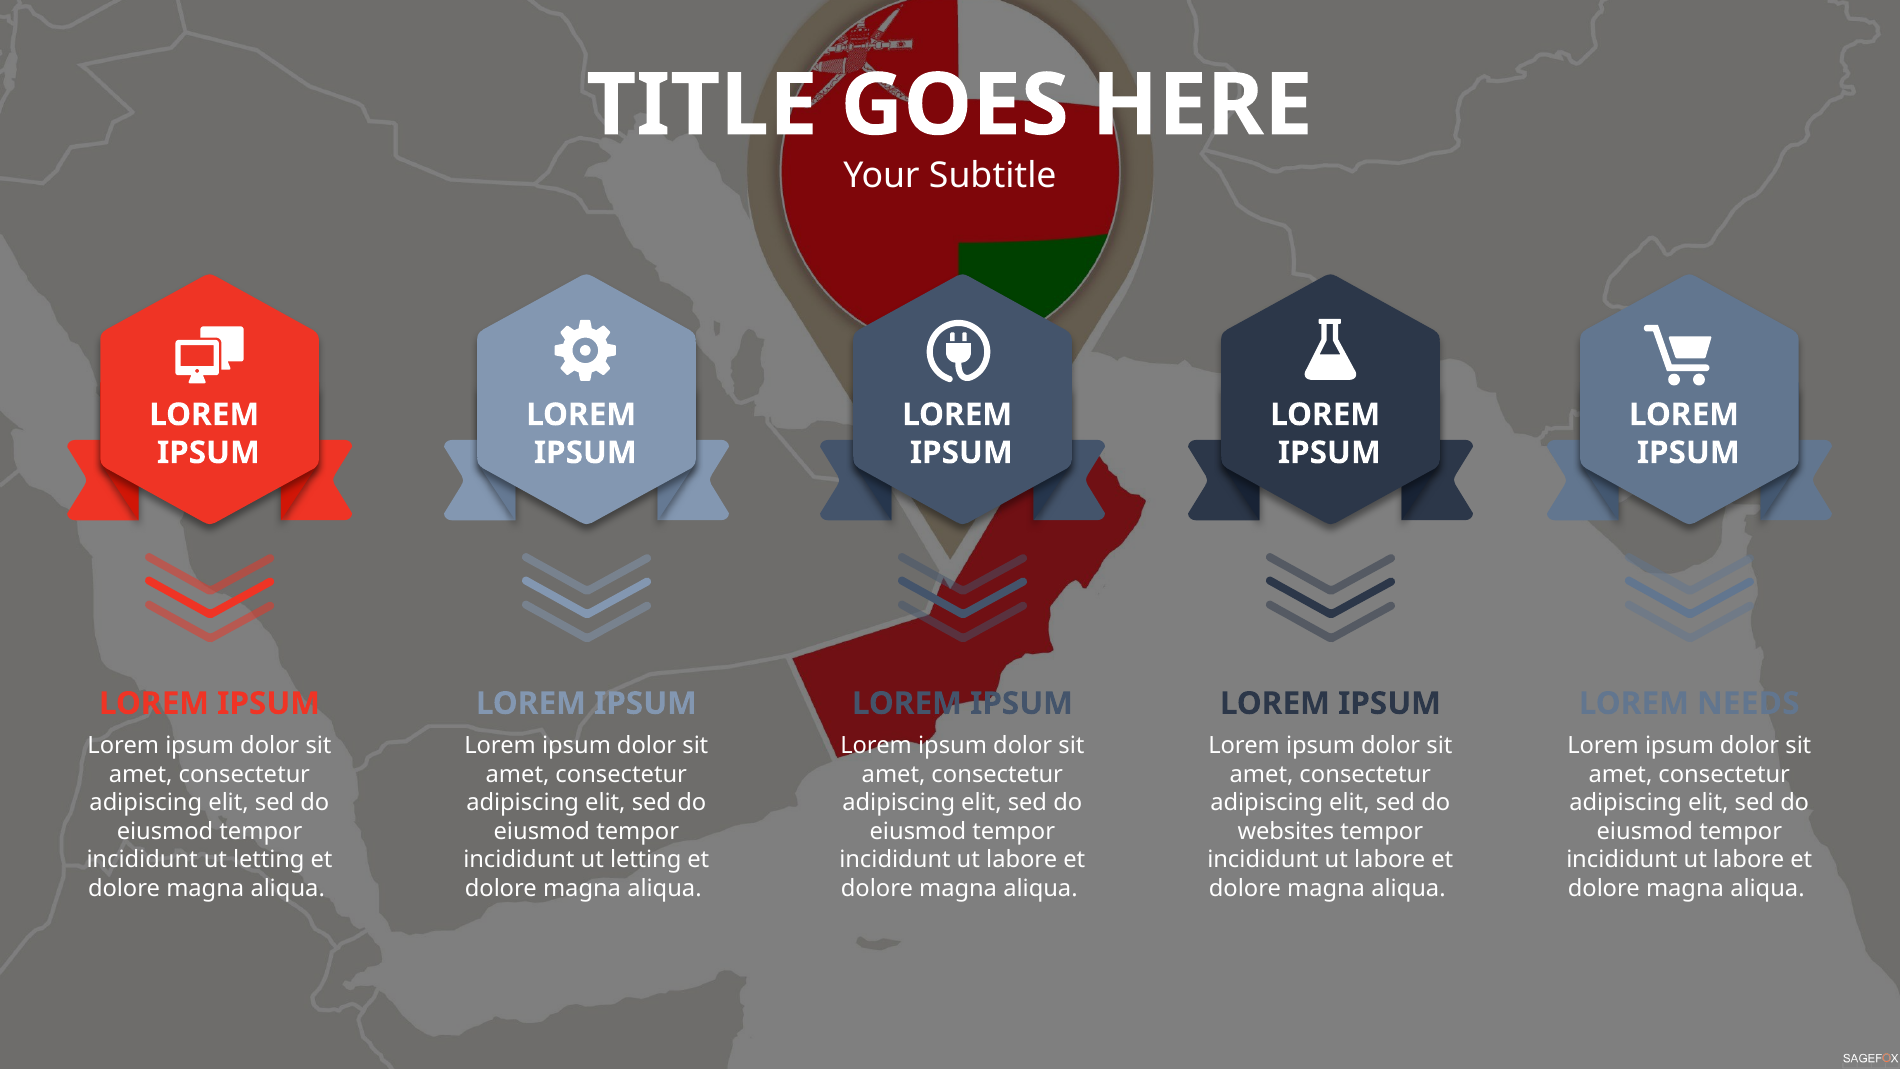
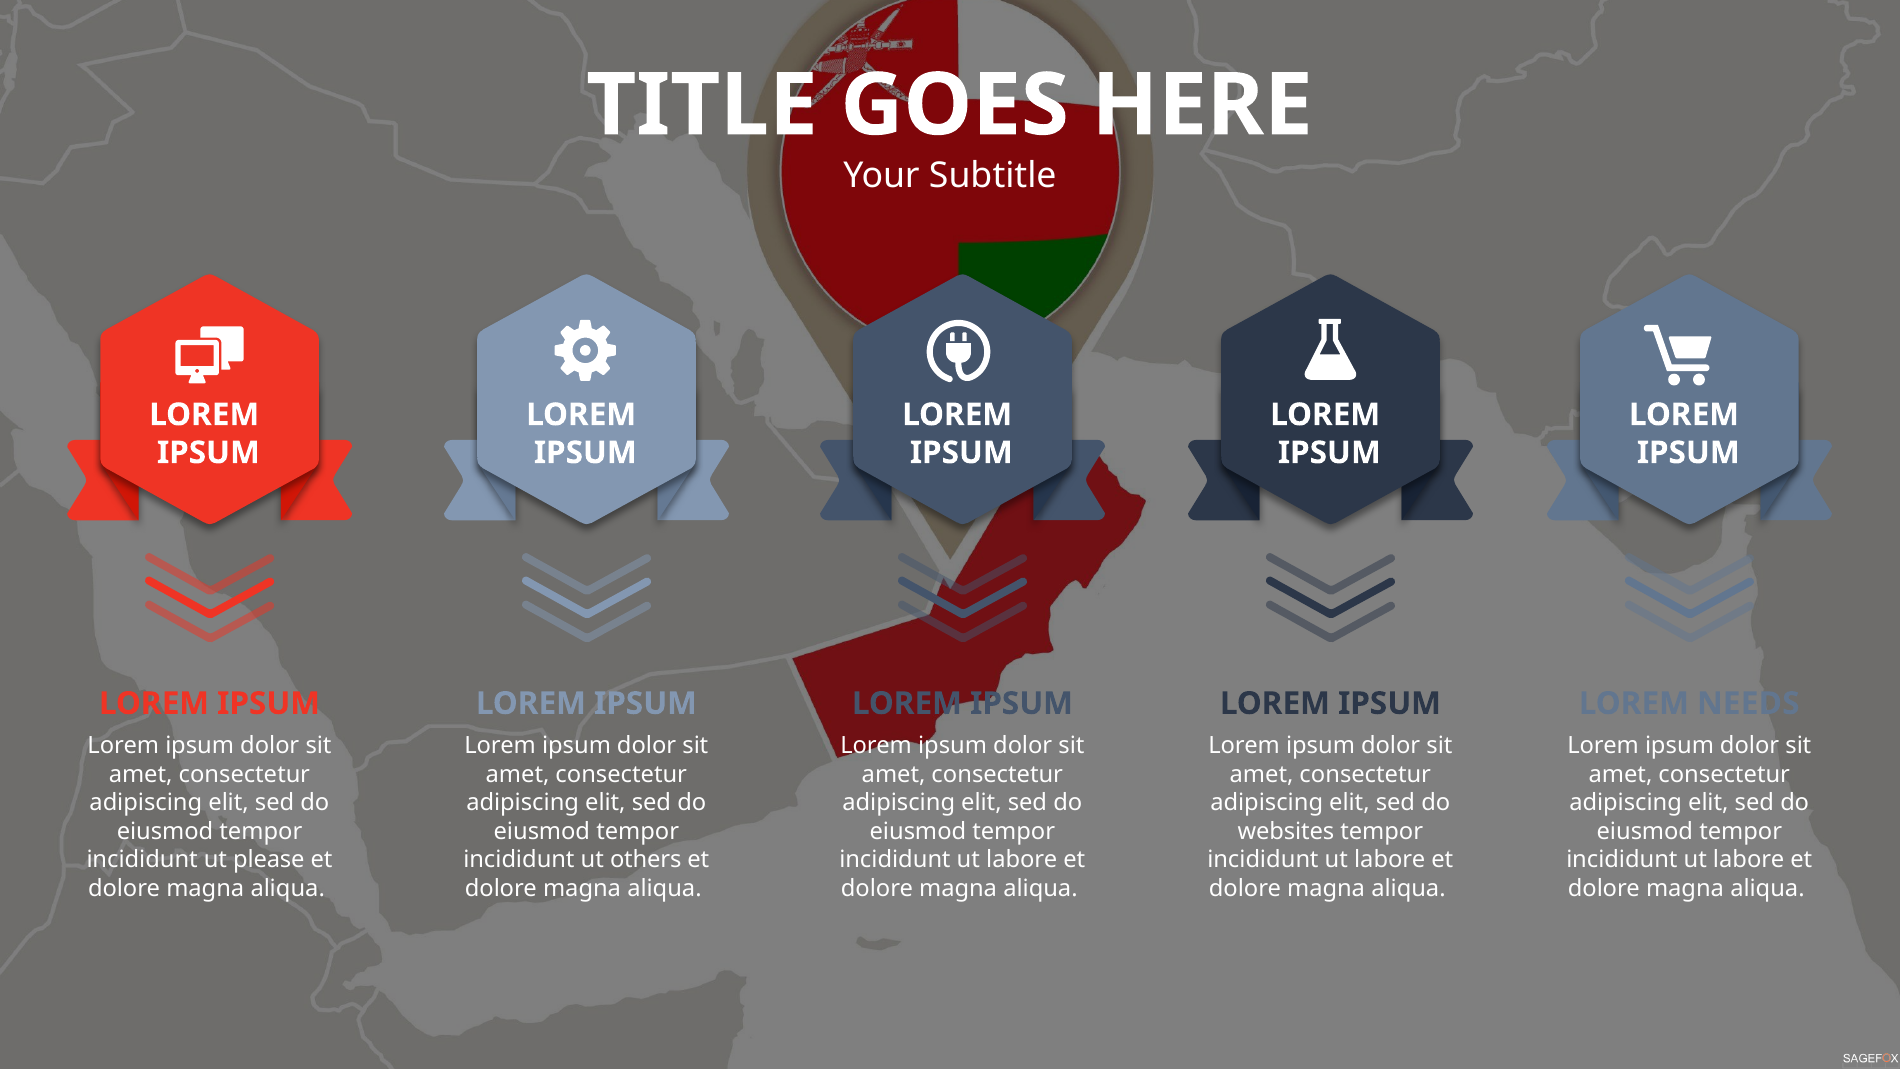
letting at (269, 860): letting -> please
letting at (646, 860): letting -> others
